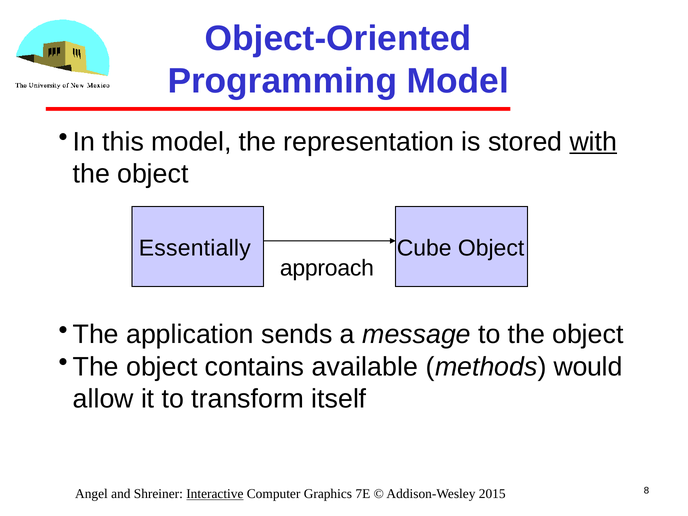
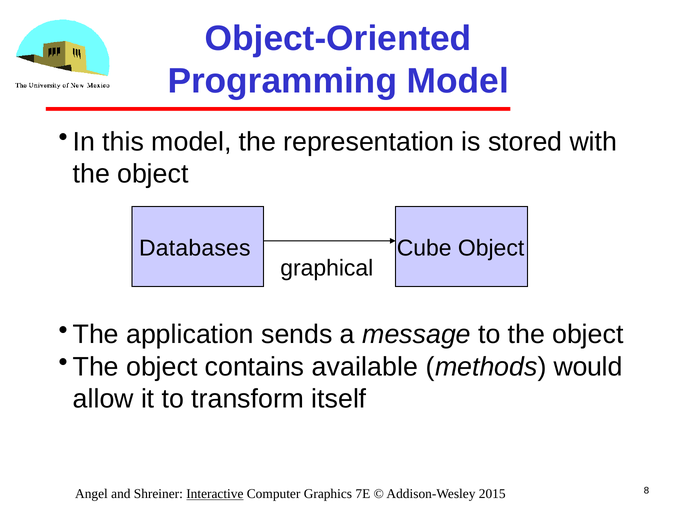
with underline: present -> none
Essentially: Essentially -> Databases
approach: approach -> graphical
